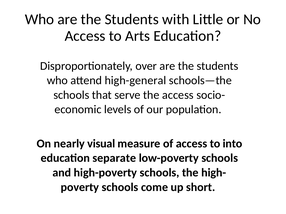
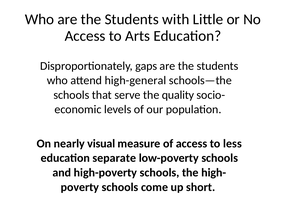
over: over -> gaps
the access: access -> quality
into: into -> less
